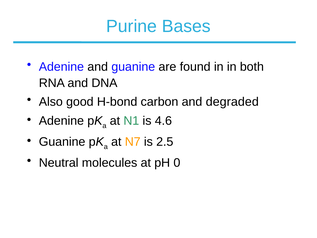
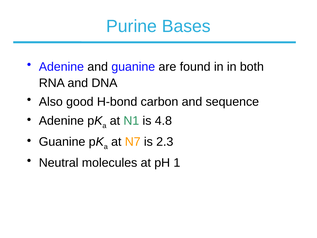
degraded: degraded -> sequence
4.6: 4.6 -> 4.8
2.5: 2.5 -> 2.3
0: 0 -> 1
